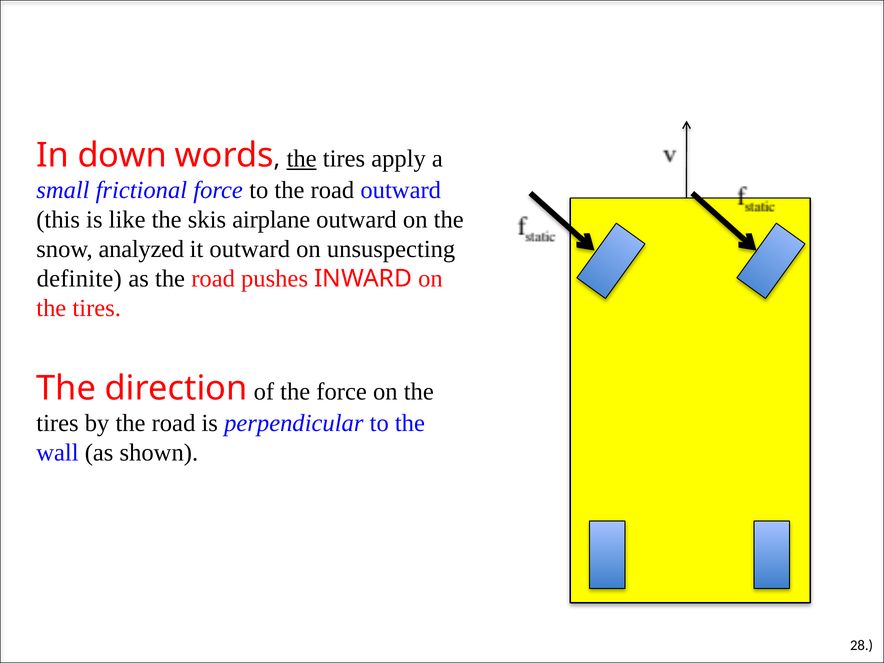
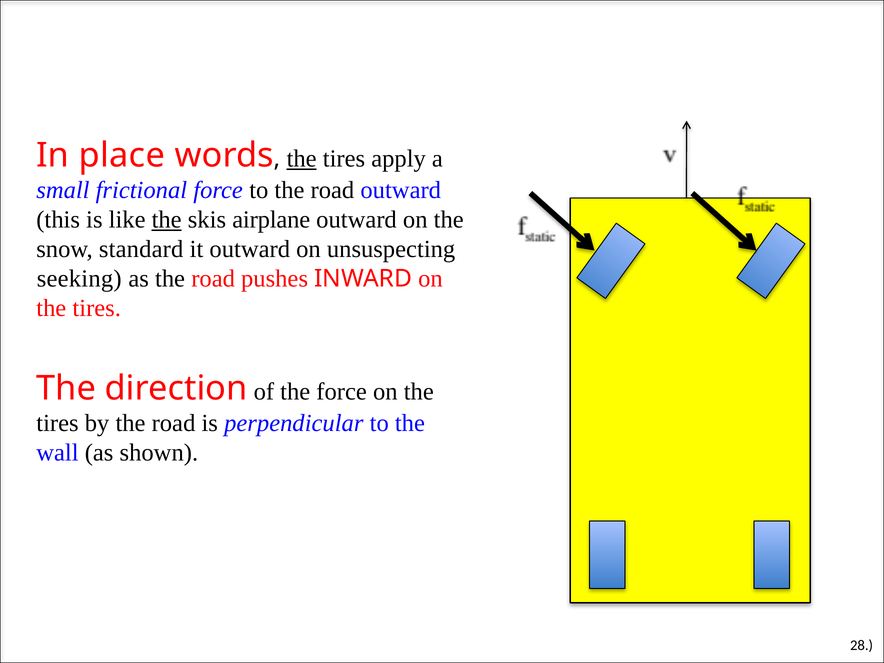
down: down -> place
the at (167, 220) underline: none -> present
analyzed: analyzed -> standard
definite: definite -> seeking
